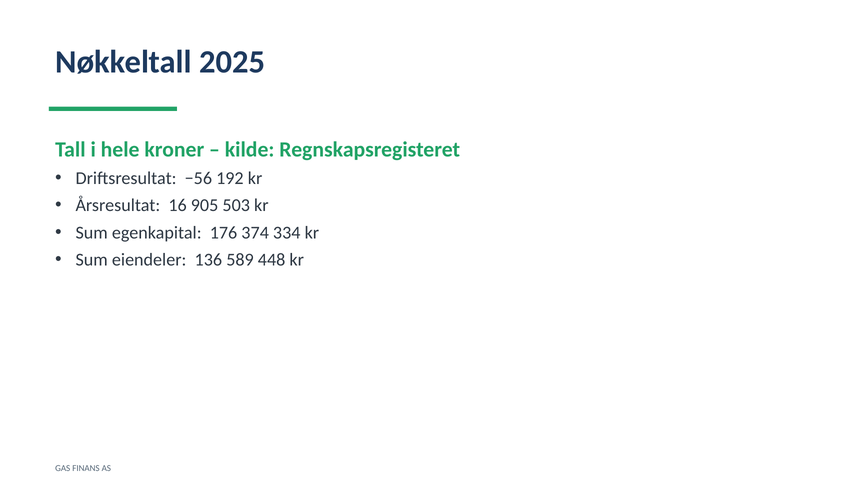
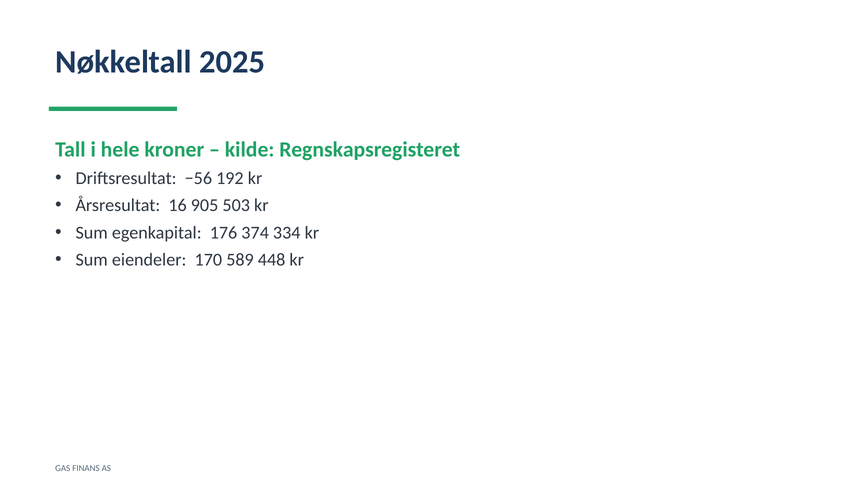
136: 136 -> 170
